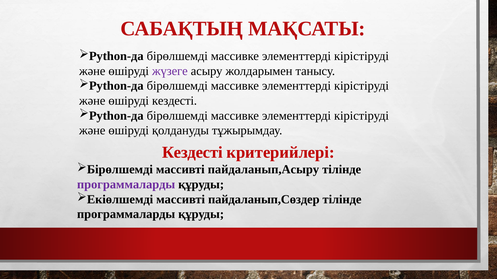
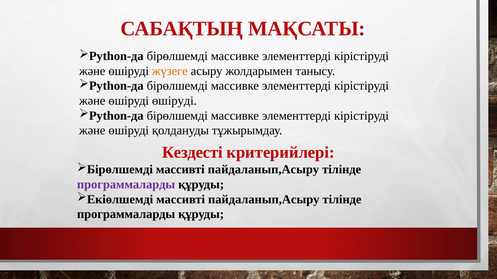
жүзеге colour: purple -> orange
өшіруді кездесті: кездесті -> өшіруді
пайдаланып,Сөздер at (264, 200): пайдаланып,Сөздер -> пайдаланып,Асыру
